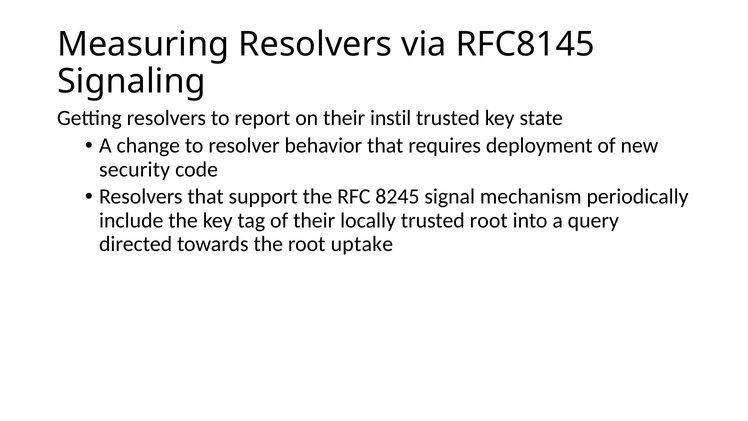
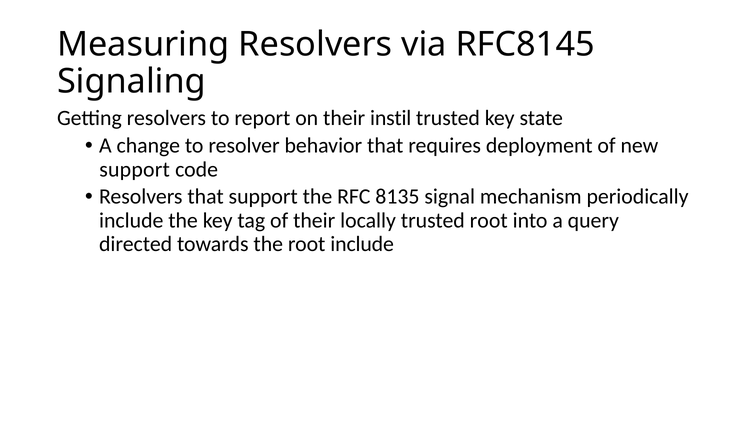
security at (135, 169): security -> support
8245: 8245 -> 8135
root uptake: uptake -> include
